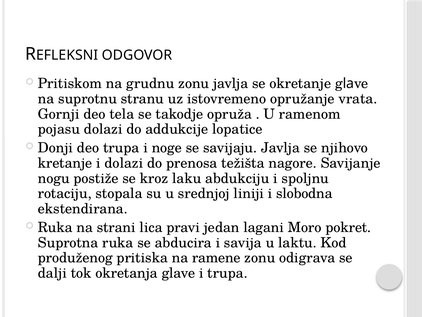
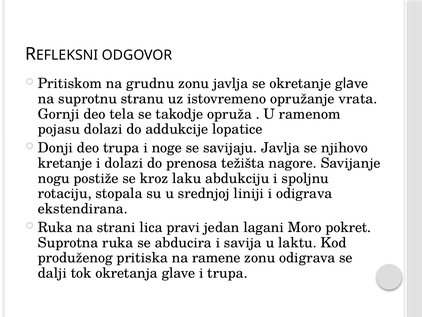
i slobodna: slobodna -> odigrava
